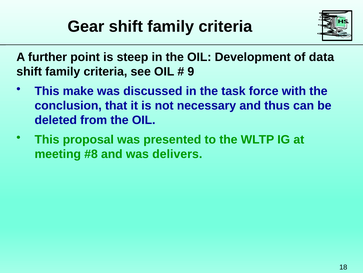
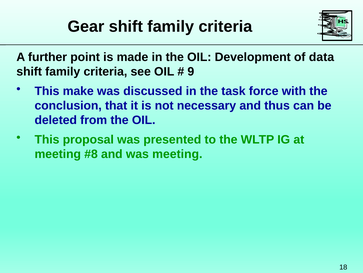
steep: steep -> made
was delivers: delivers -> meeting
